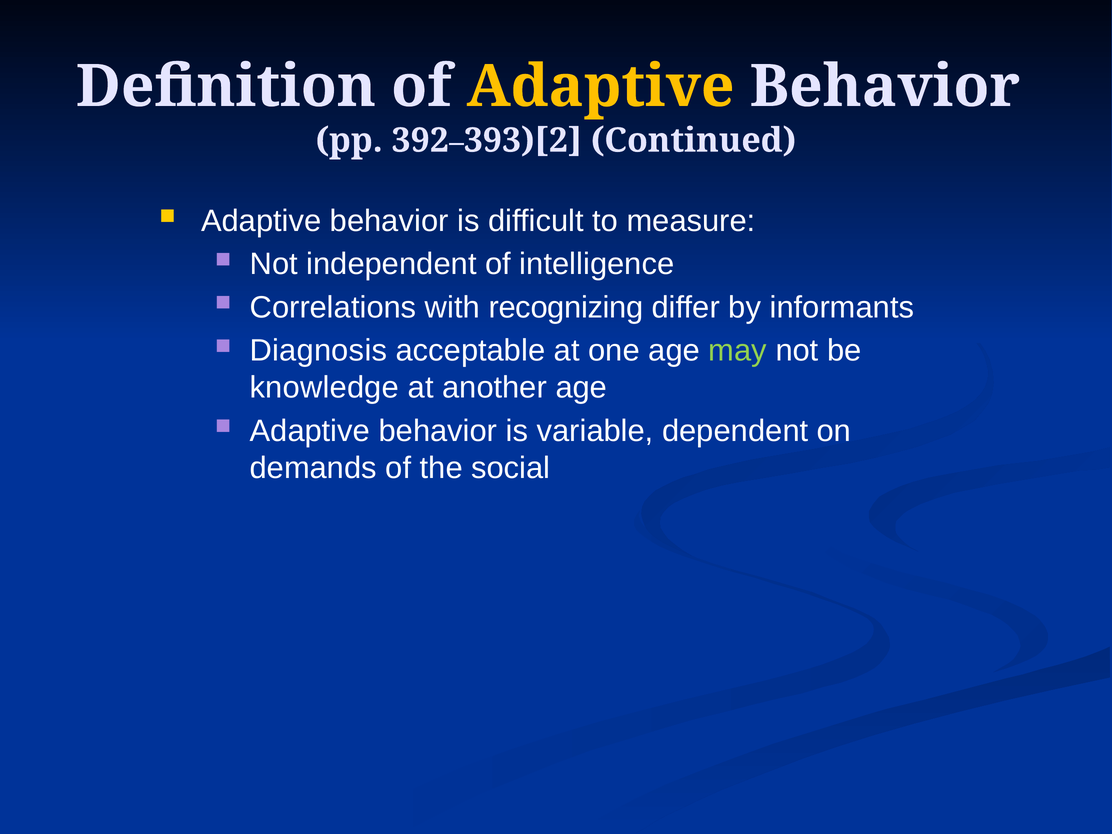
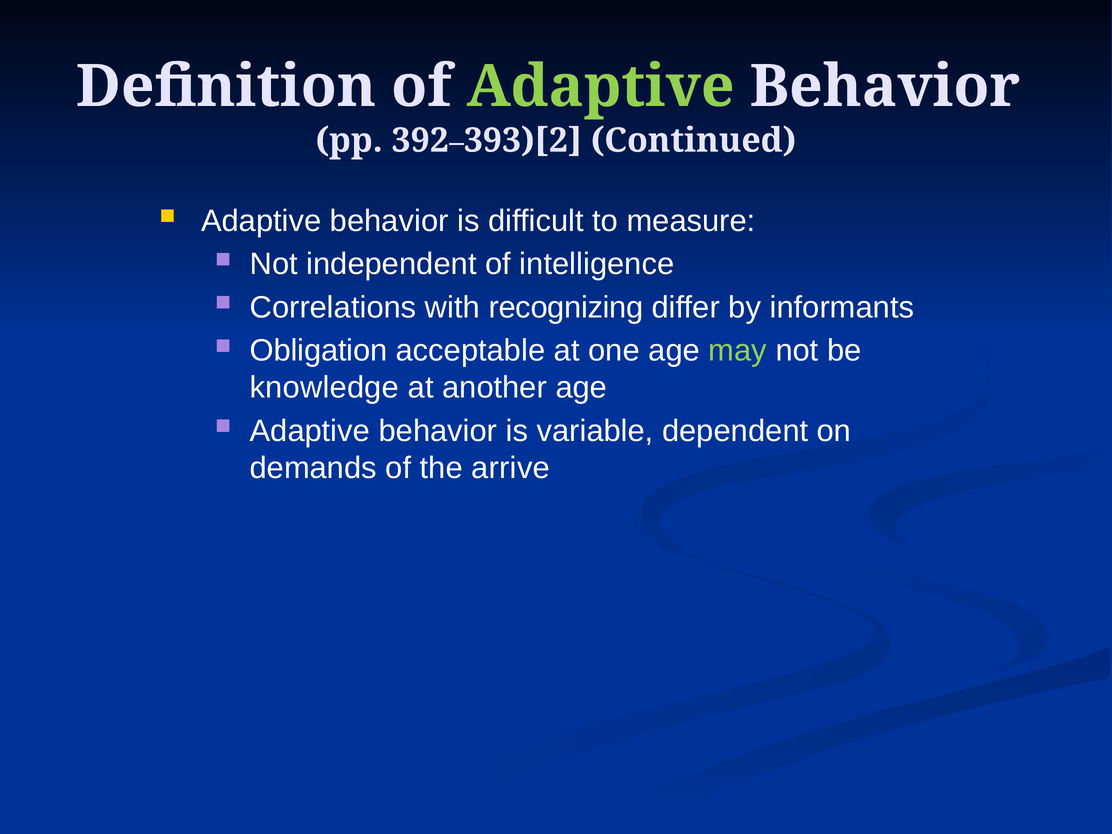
Adaptive at (600, 87) colour: yellow -> light green
Diagnosis: Diagnosis -> Obligation
social: social -> arrive
